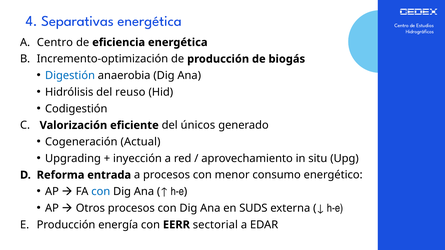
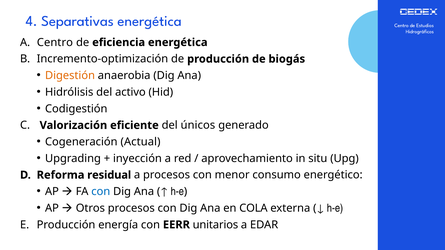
Digestión colour: blue -> orange
reuso: reuso -> activo
entrada: entrada -> residual
SUDS: SUDS -> COLA
sectorial: sectorial -> unitarios
